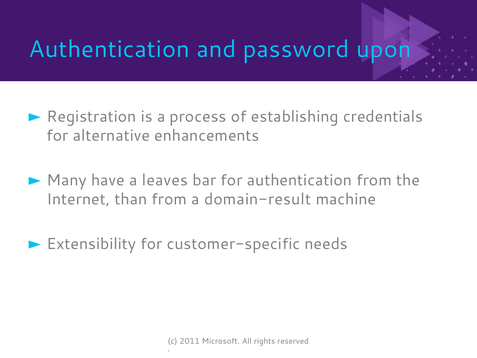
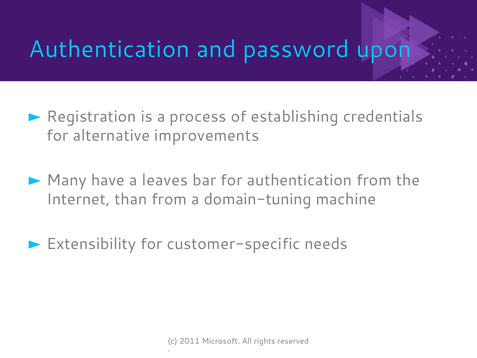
enhancements: enhancements -> improvements
domain-result: domain-result -> domain-tuning
